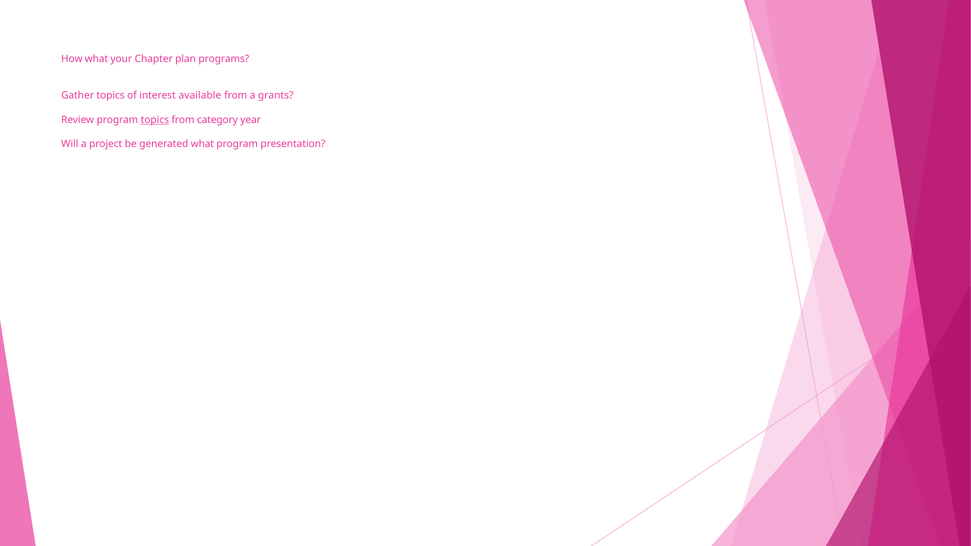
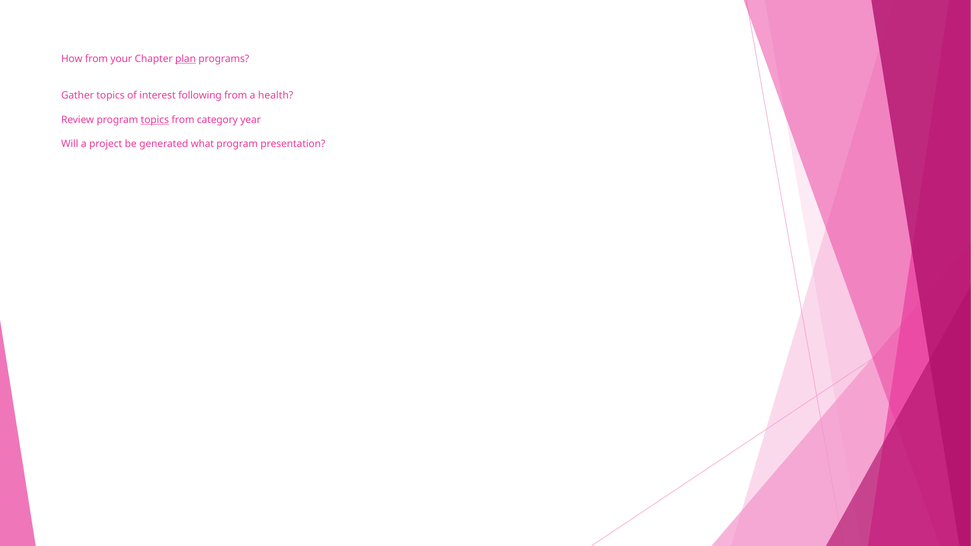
How what: what -> from
plan underline: none -> present
available: available -> following
grants: grants -> health
